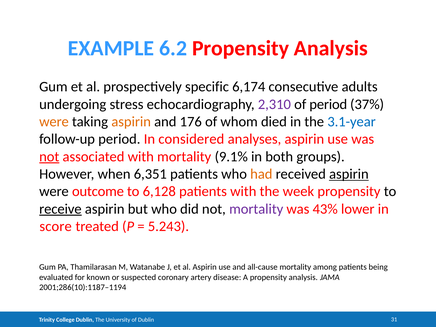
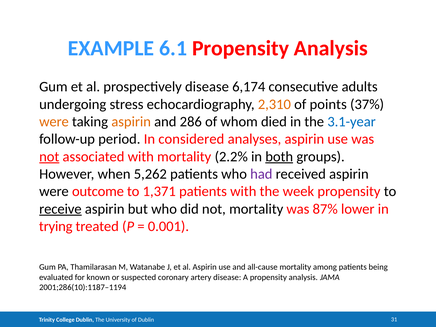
6.2: 6.2 -> 6.1
prospectively specific: specific -> disease
2,310 colour: purple -> orange
of period: period -> points
176: 176 -> 286
9.1%: 9.1% -> 2.2%
both underline: none -> present
6,351: 6,351 -> 5,262
had colour: orange -> purple
aspirin at (349, 174) underline: present -> none
6,128: 6,128 -> 1,371
mortality at (256, 209) colour: purple -> black
43%: 43% -> 87%
score: score -> trying
5.243: 5.243 -> 0.001
